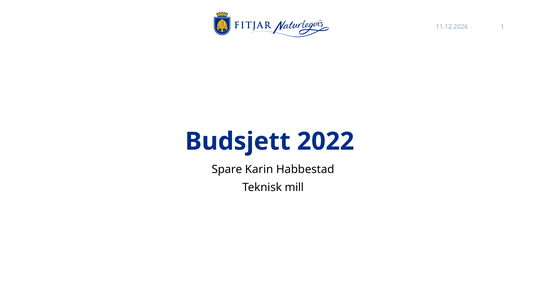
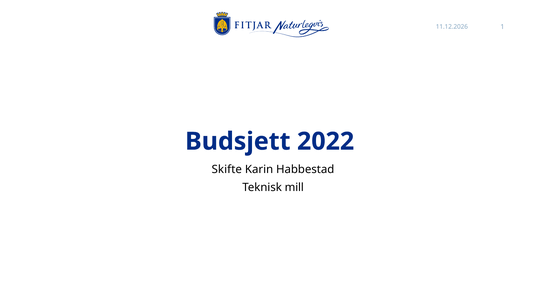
Spare: Spare -> Skifte
